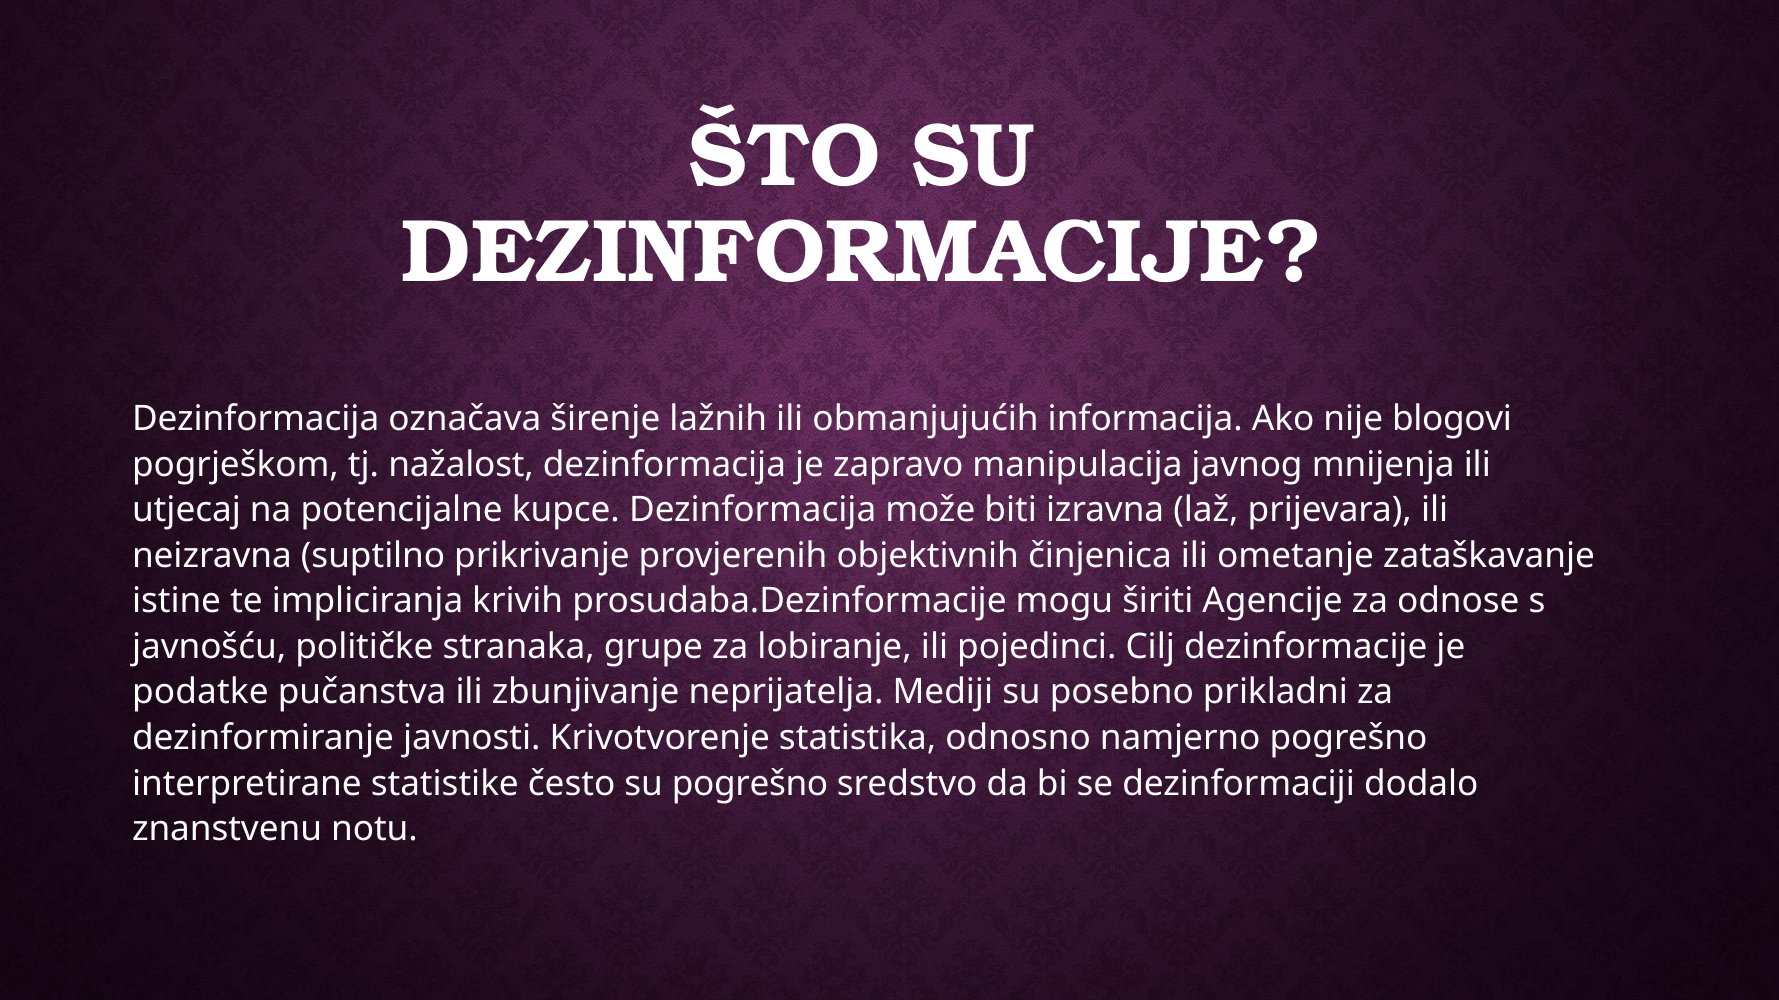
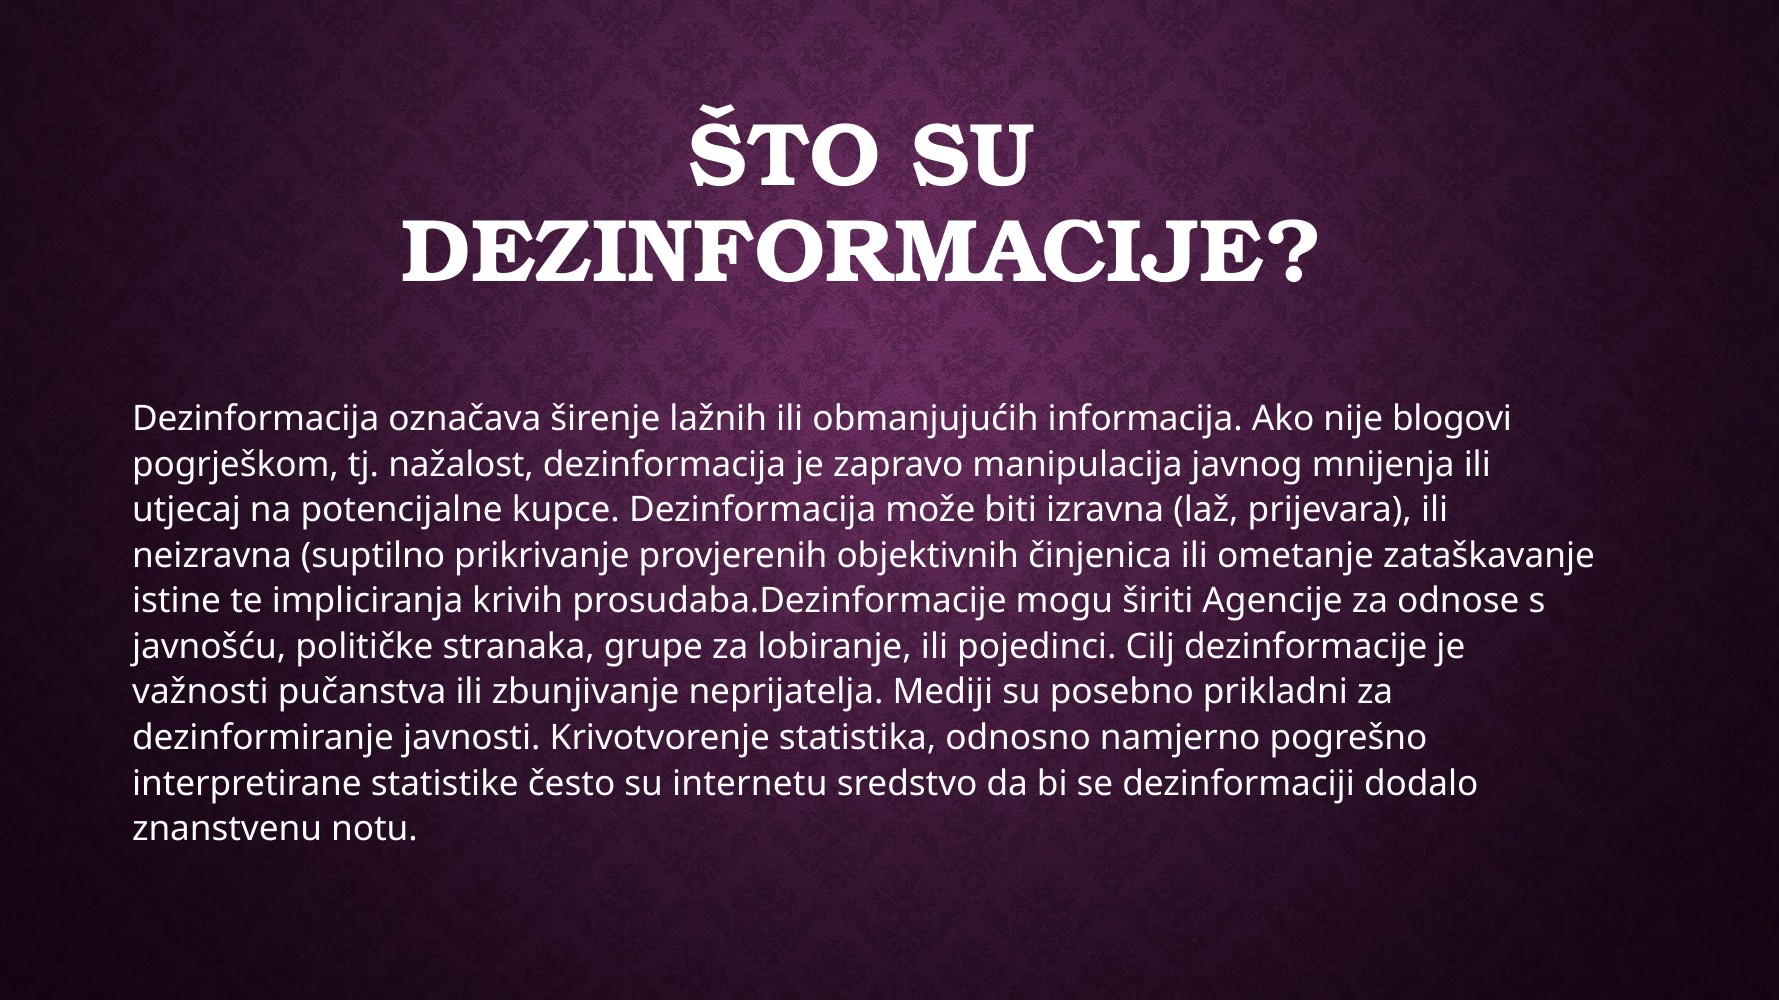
podatke: podatke -> važnosti
su pogrešno: pogrešno -> internetu
